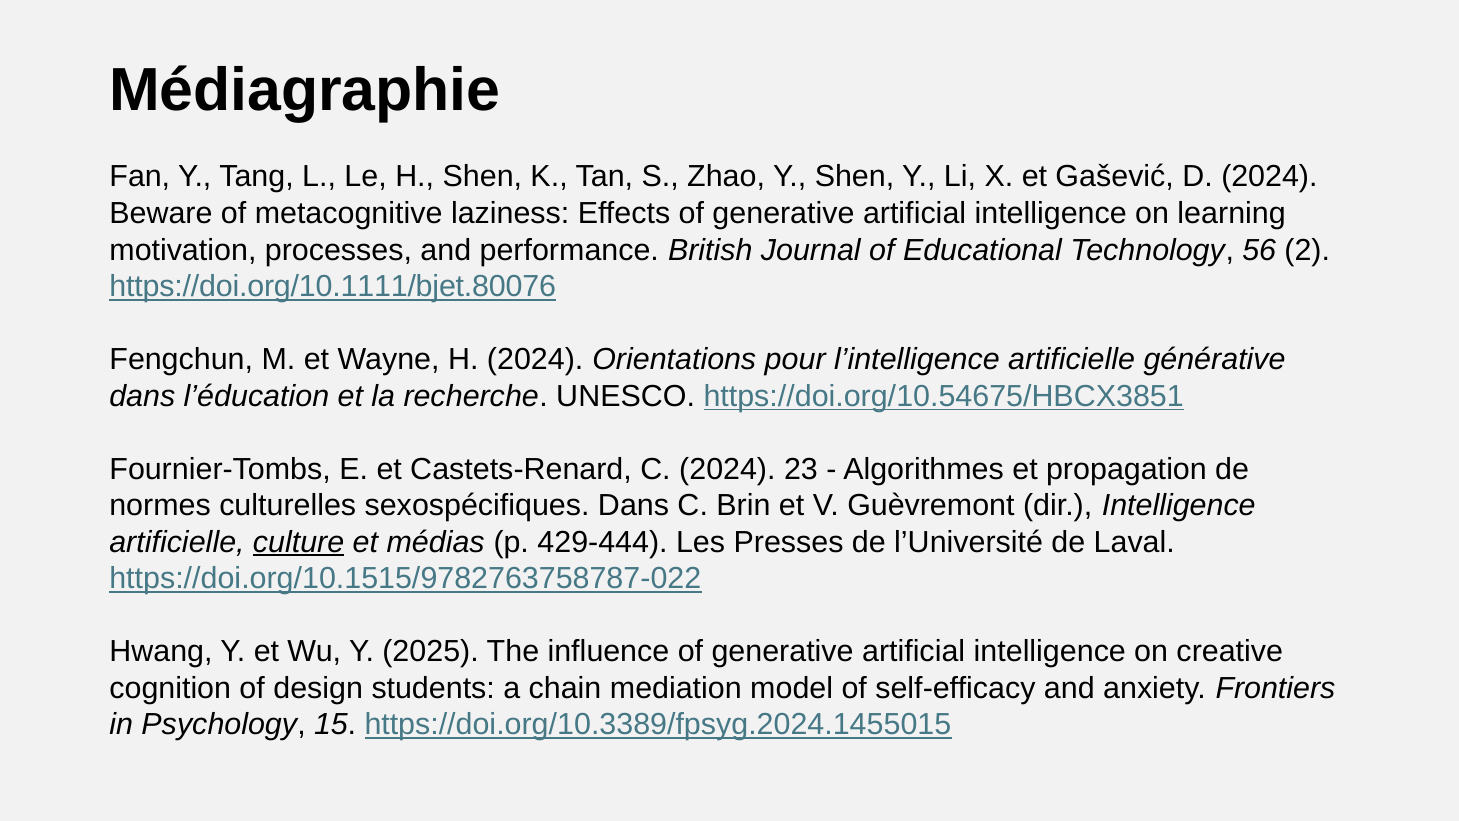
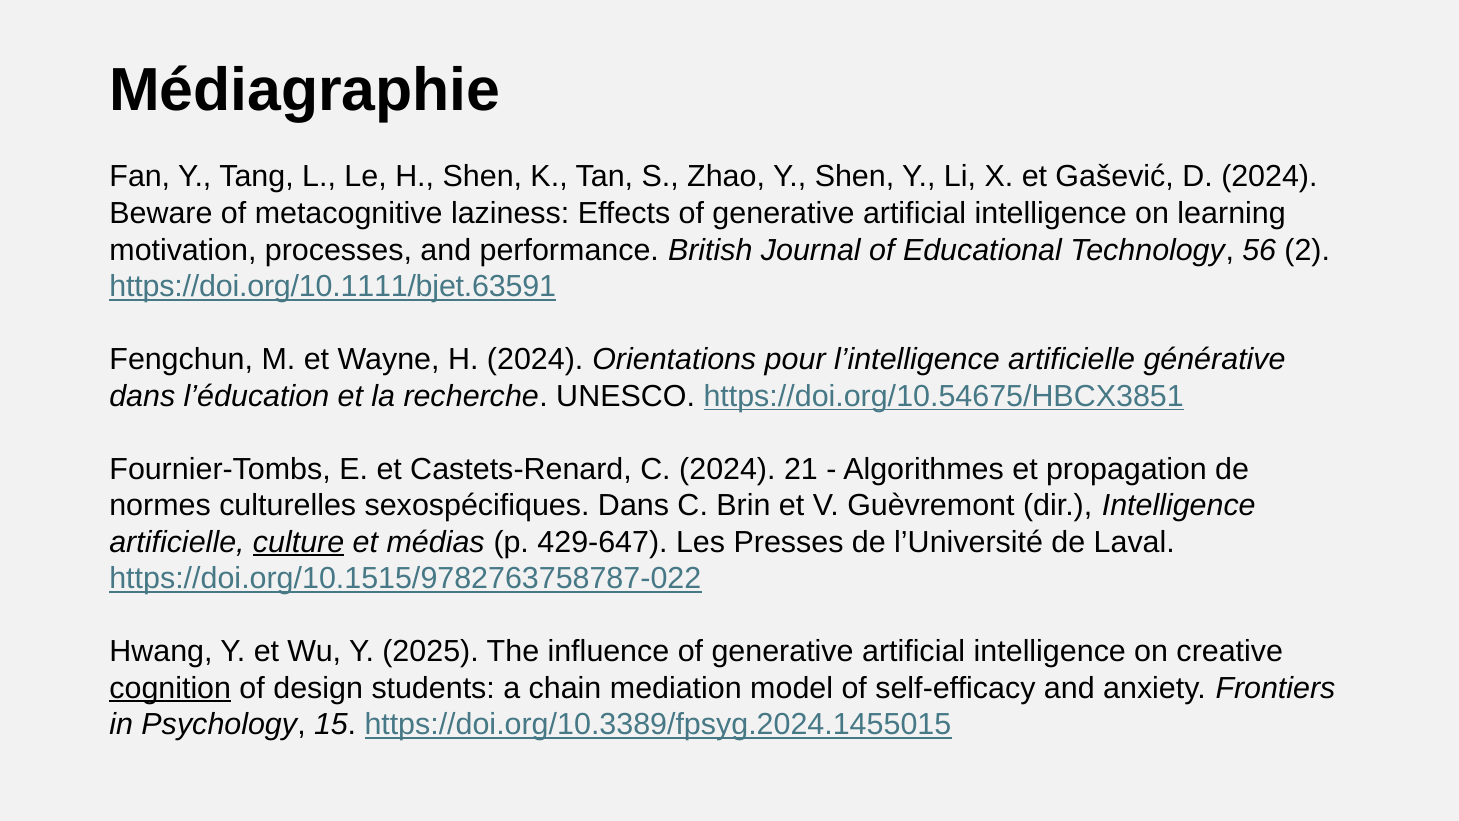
https://doi.org/10.1111/bjet.80076: https://doi.org/10.1111/bjet.80076 -> https://doi.org/10.1111/bjet.63591
23: 23 -> 21
429‑444: 429‑444 -> 429‑647
cognition underline: none -> present
